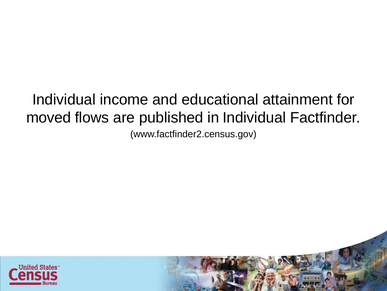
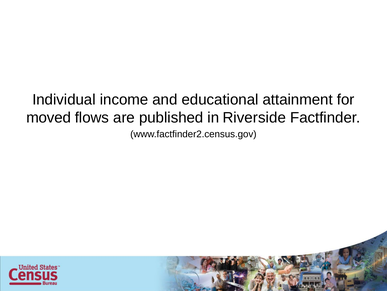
in Individual: Individual -> Riverside
